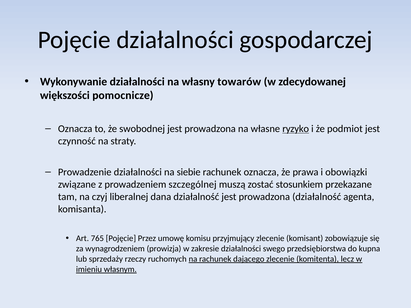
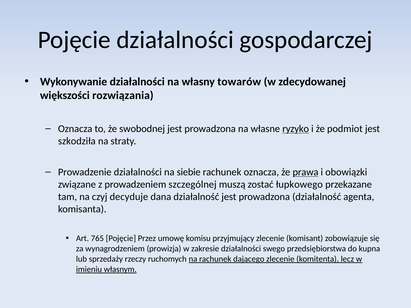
pomocnicze: pomocnicze -> rozwiązania
czynność: czynność -> szkodziła
prawa underline: none -> present
stosunkiem: stosunkiem -> łupkowego
liberalnej: liberalnej -> decyduje
